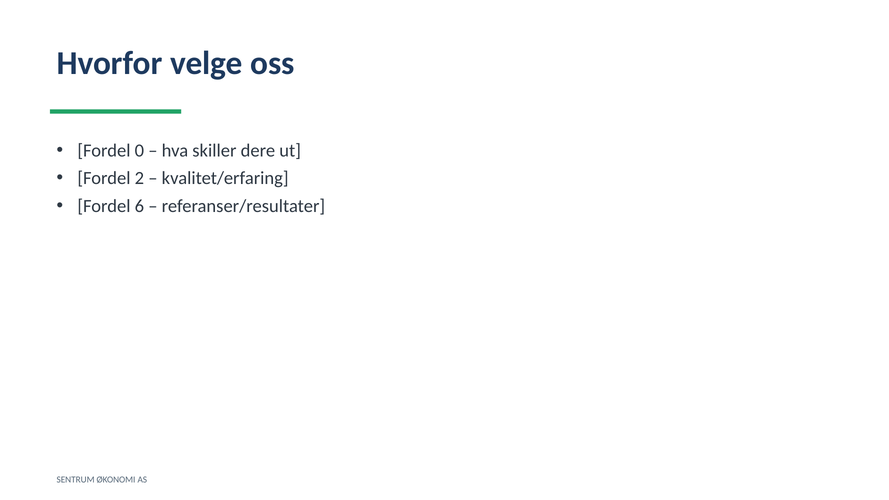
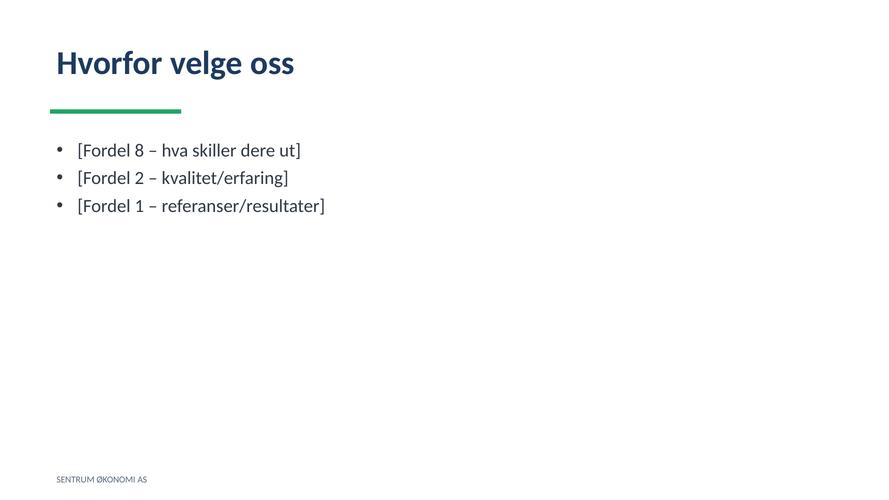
0: 0 -> 8
6: 6 -> 1
